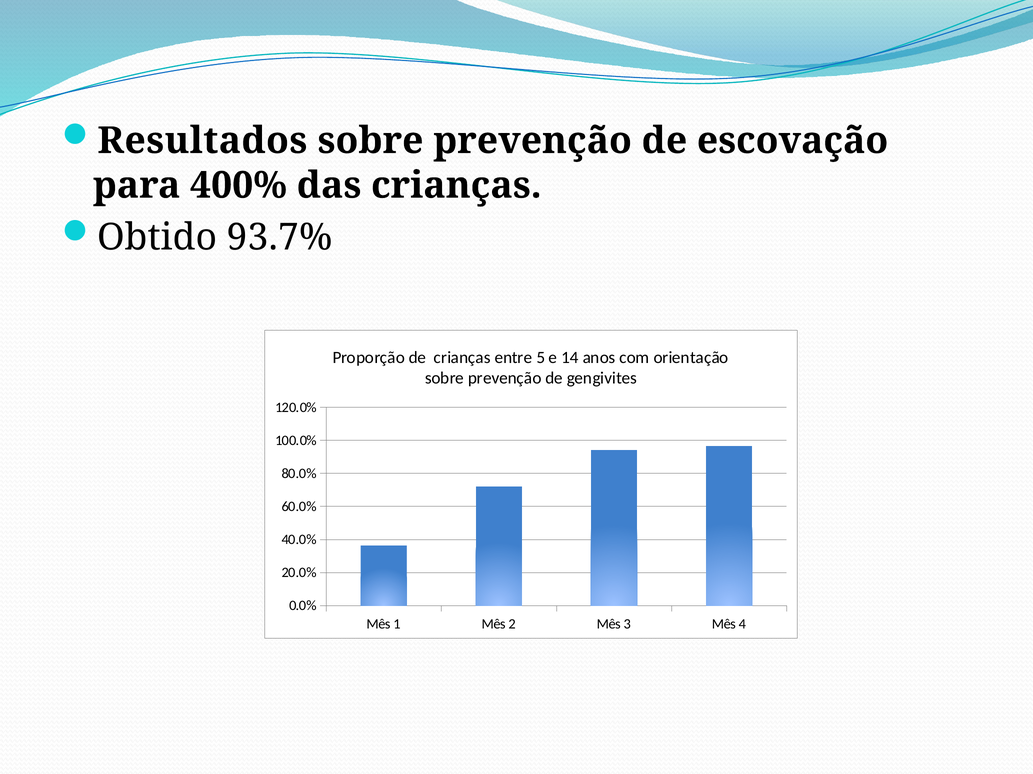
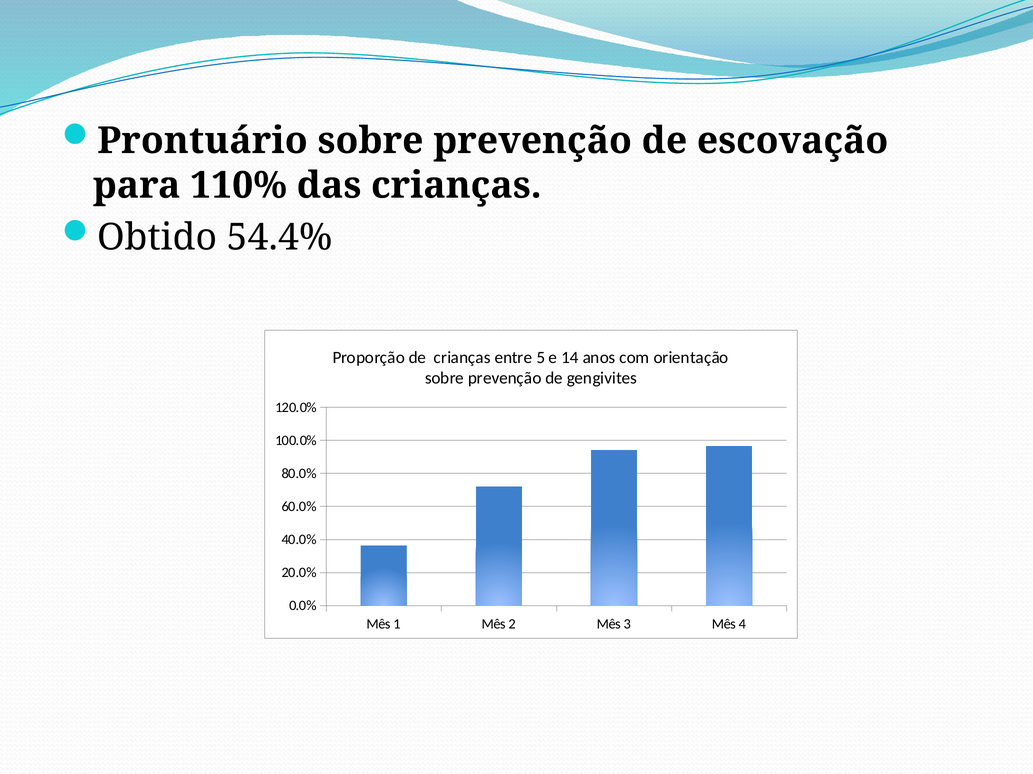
Resultados: Resultados -> Prontuário
400%: 400% -> 110%
93.7%: 93.7% -> 54.4%
